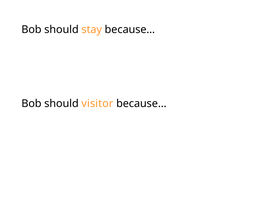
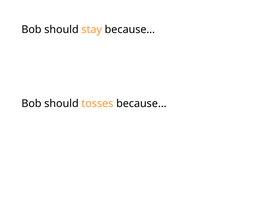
visitor: visitor -> tosses
